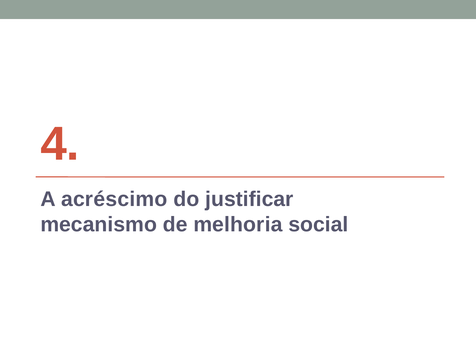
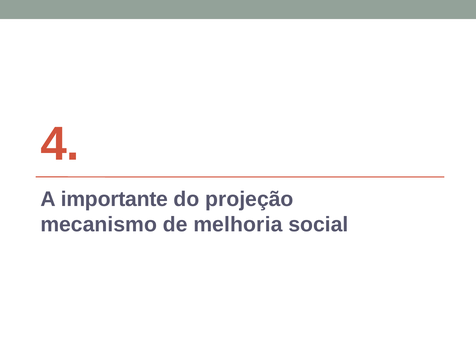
acréscimo: acréscimo -> importante
justificar: justificar -> projeção
